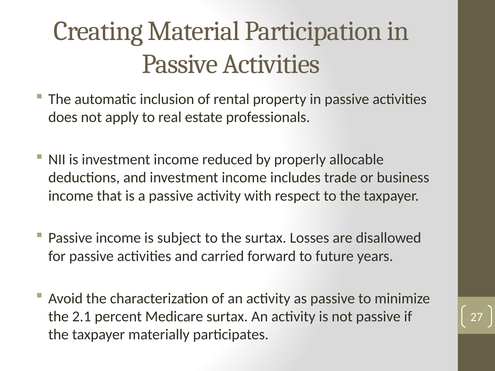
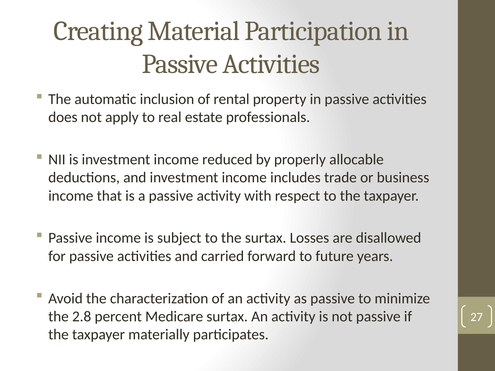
2.1: 2.1 -> 2.8
